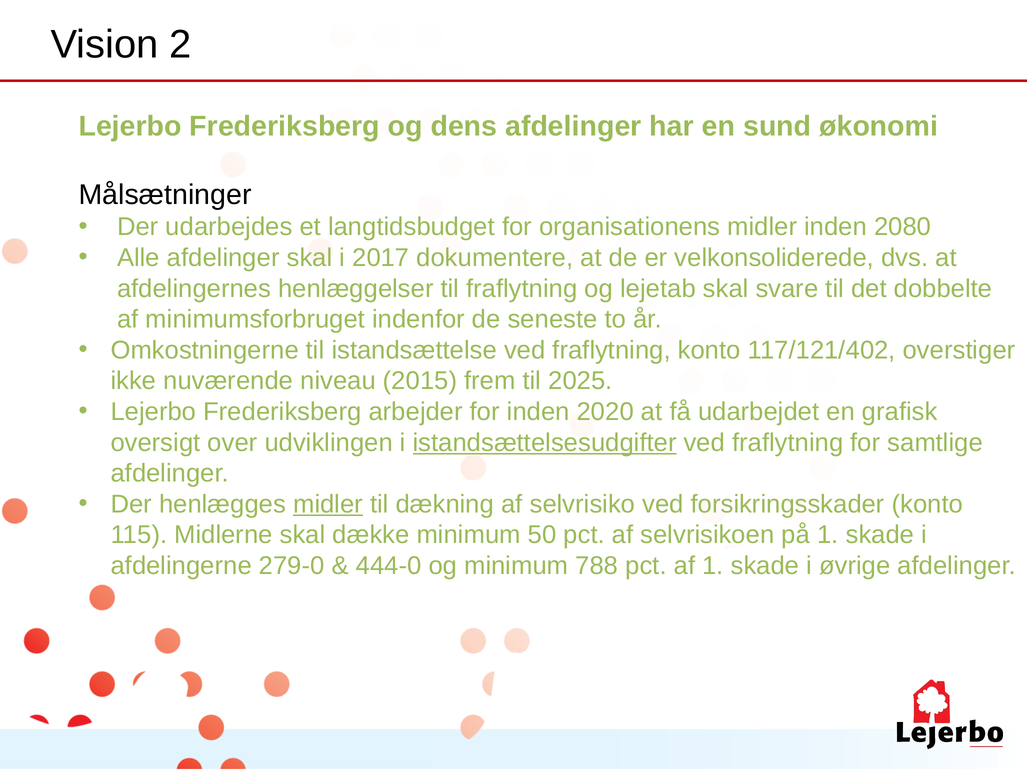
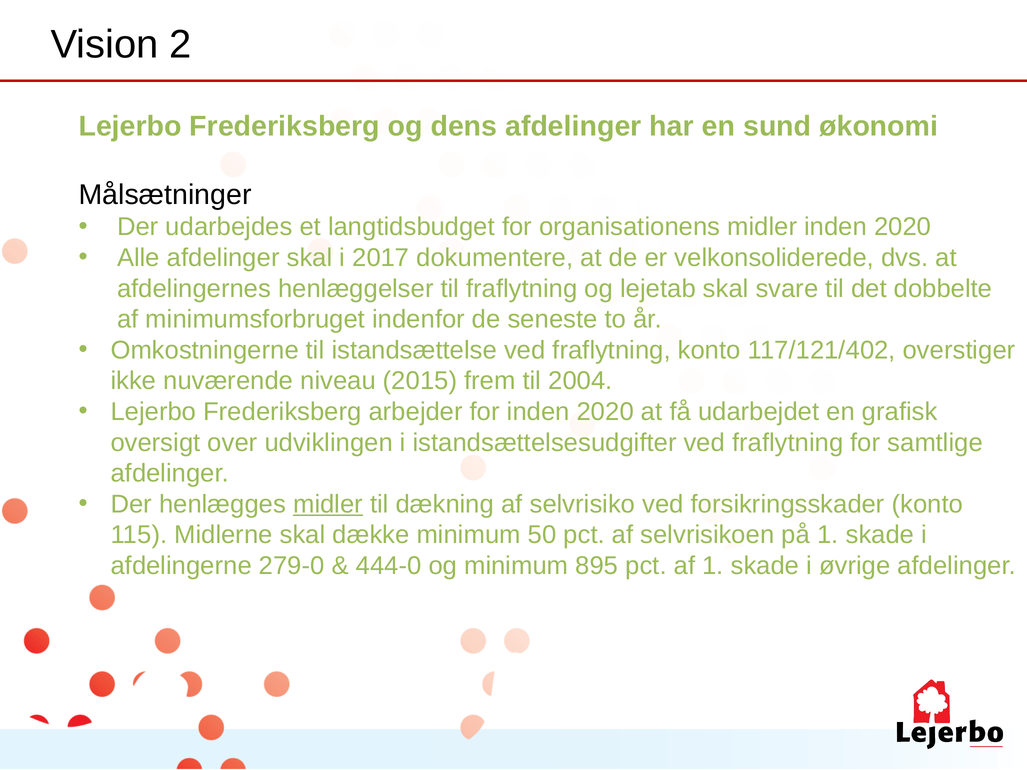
midler inden 2080: 2080 -> 2020
2025: 2025 -> 2004
istandsættelsesudgifter underline: present -> none
788: 788 -> 895
